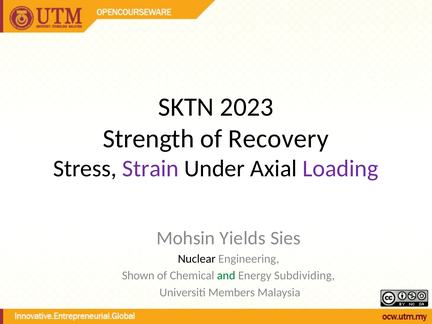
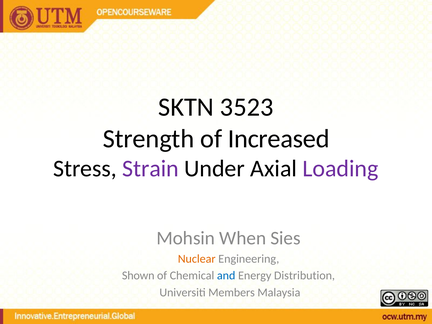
2023: 2023 -> 3523
Recovery: Recovery -> Increased
Yields: Yields -> When
Nuclear colour: black -> orange
and colour: green -> blue
Subdividing: Subdividing -> Distribution
